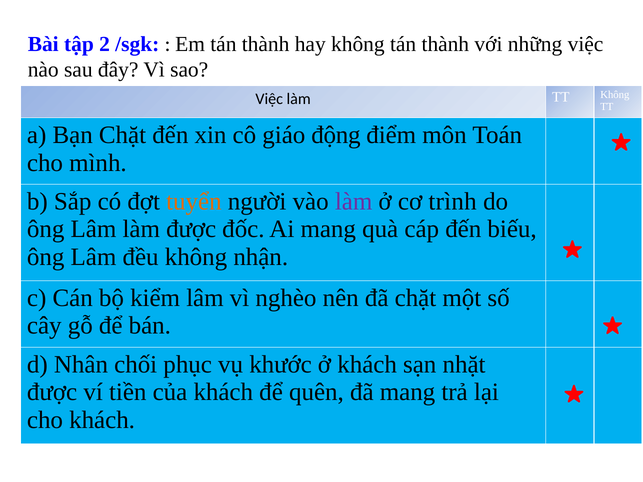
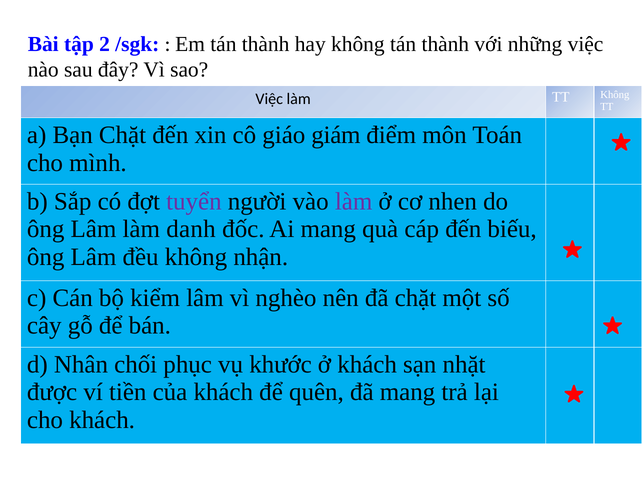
động: động -> giám
tuyển colour: orange -> purple
trình: trình -> nhen
làm được: được -> danh
